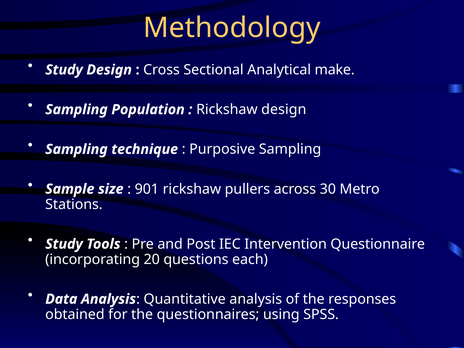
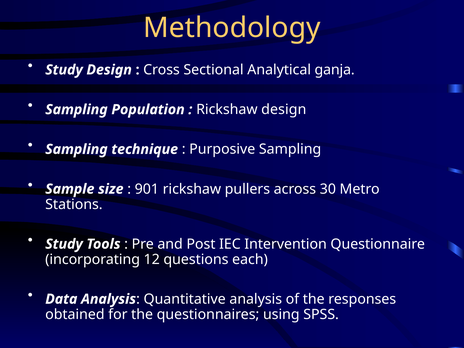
make: make -> ganja
20: 20 -> 12
